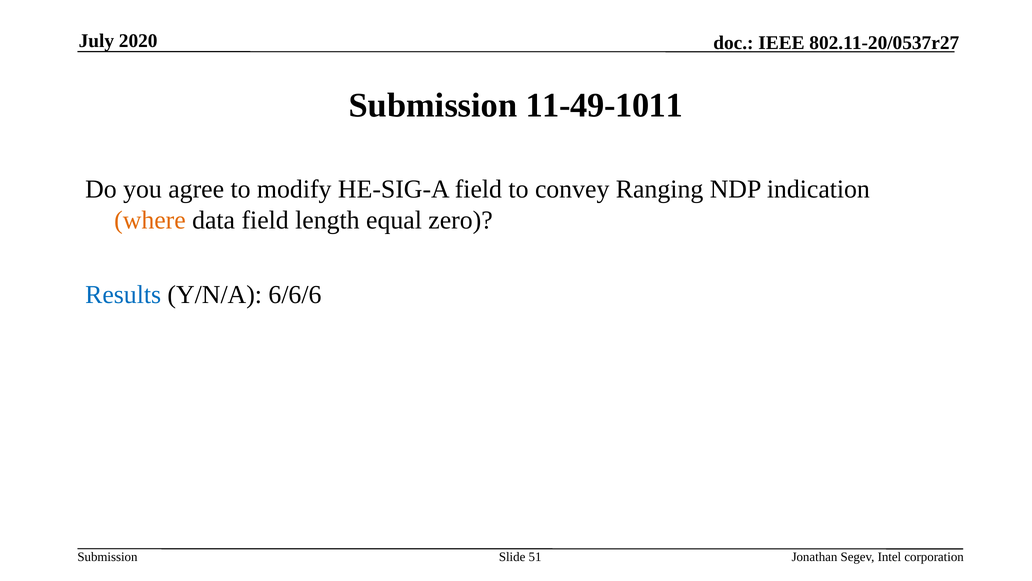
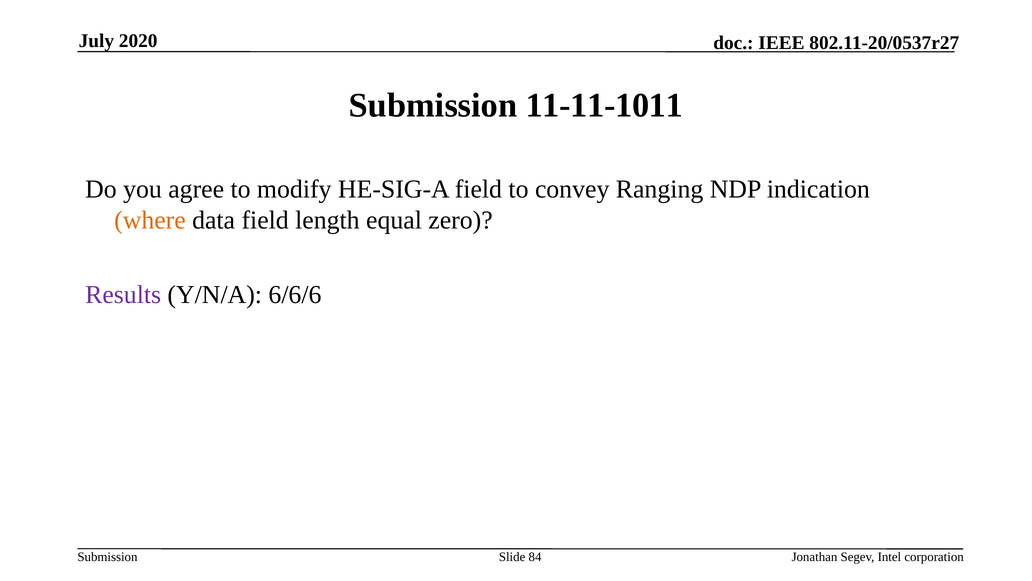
11-49-1011: 11-49-1011 -> 11-11-1011
Results colour: blue -> purple
51: 51 -> 84
